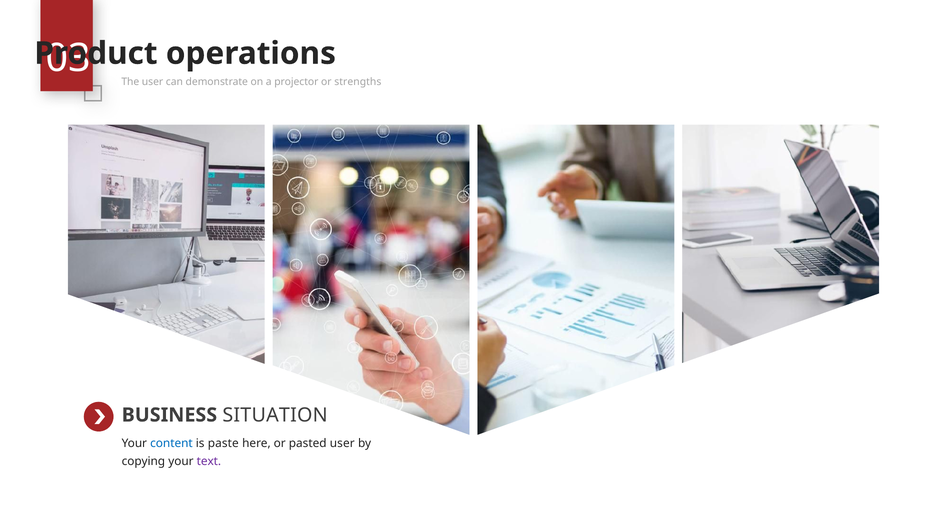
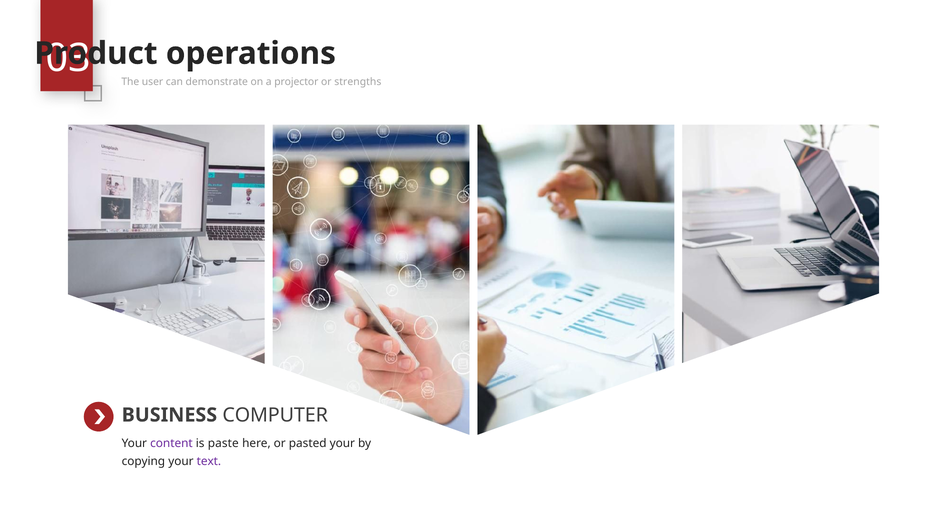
SITUATION: SITUATION -> COMPUTER
content colour: blue -> purple
pasted user: user -> your
